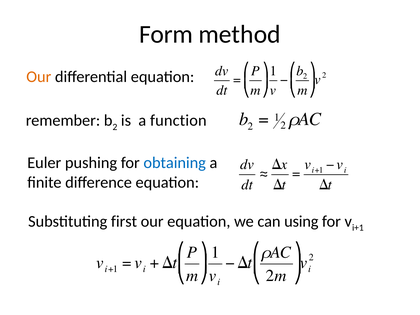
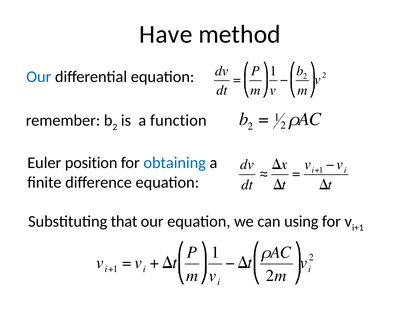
Form: Form -> Have
Our at (39, 77) colour: orange -> blue
pushing: pushing -> position
first: first -> that
